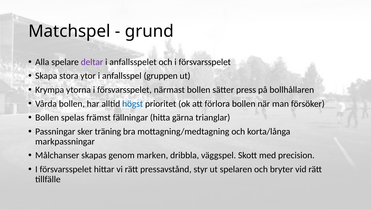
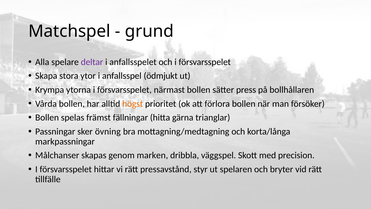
gruppen: gruppen -> ödmjukt
högst colour: blue -> orange
träning: träning -> övning
